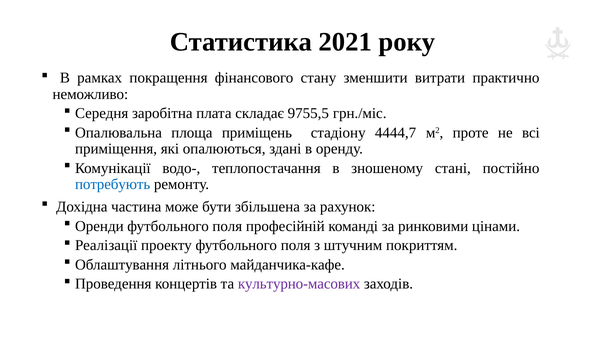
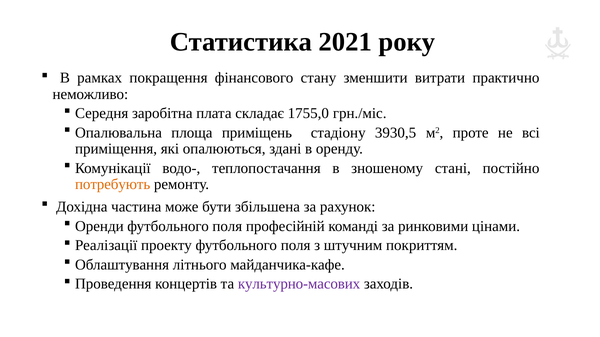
9755,5: 9755,5 -> 1755,0
4444,7: 4444,7 -> 3930,5
потребують colour: blue -> orange
